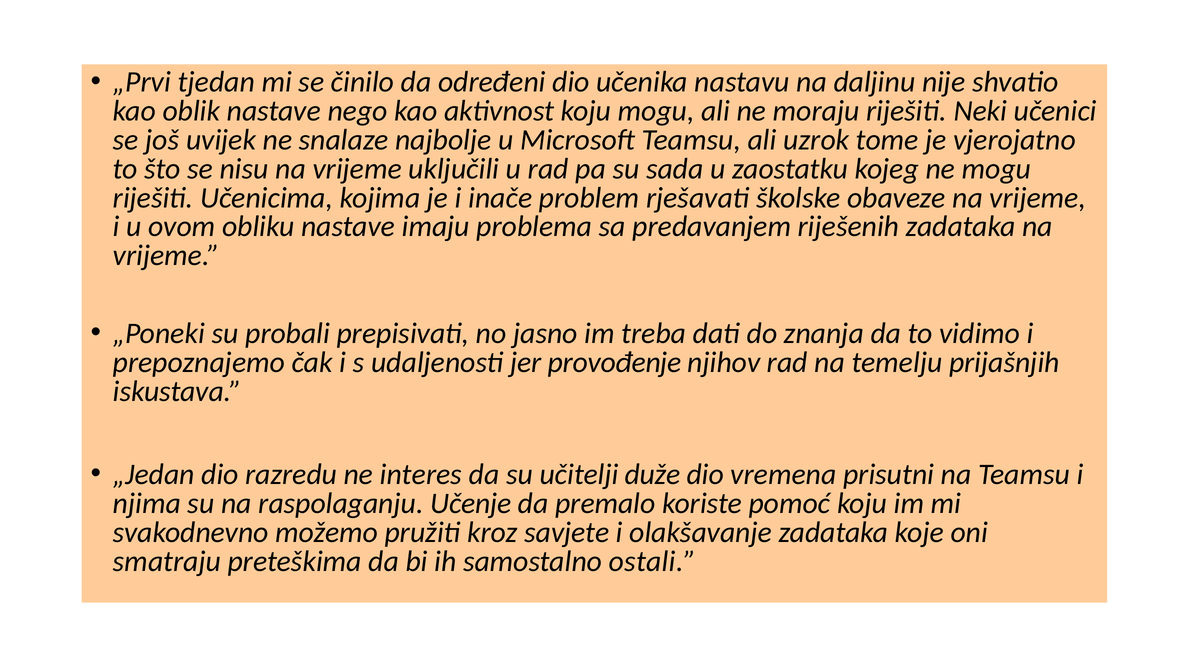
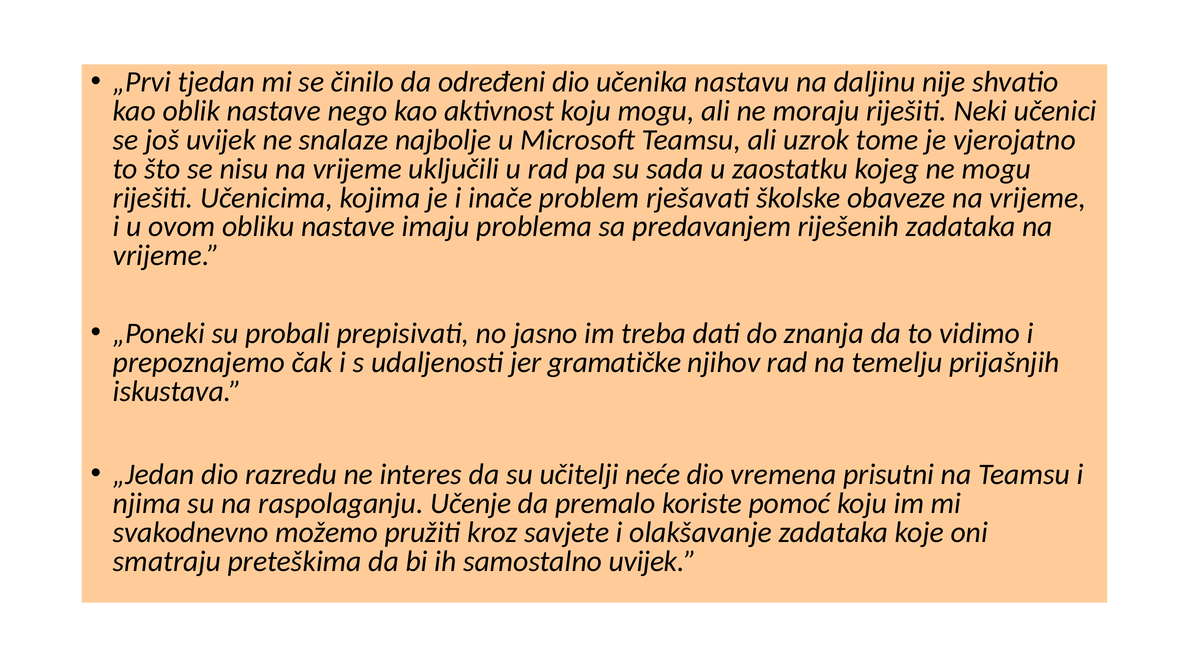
provođenje: provođenje -> gramatičke
duže: duže -> neće
samostalno ostali: ostali -> uvijek
